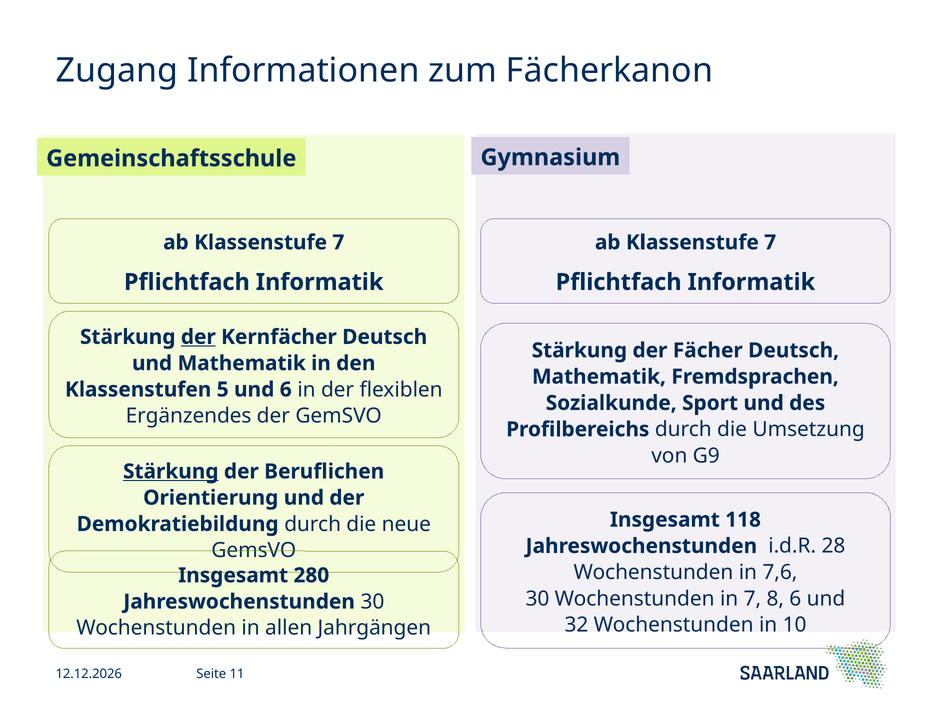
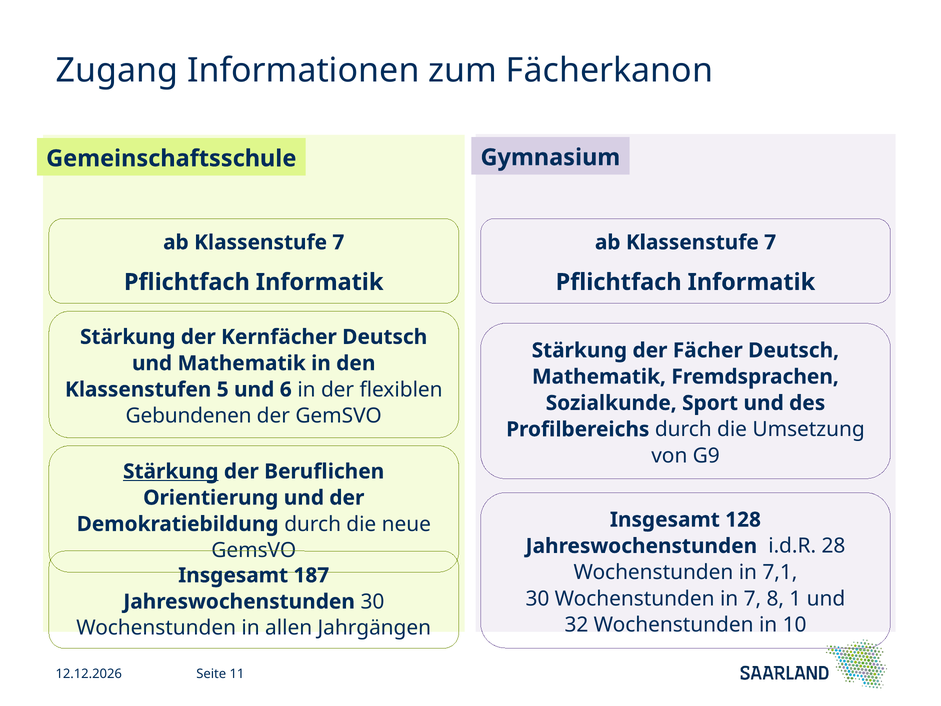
der at (198, 337) underline: present -> none
Ergänzendes: Ergänzendes -> Gebundenen
118: 118 -> 128
7,6: 7,6 -> 7,1
280: 280 -> 187
8 6: 6 -> 1
